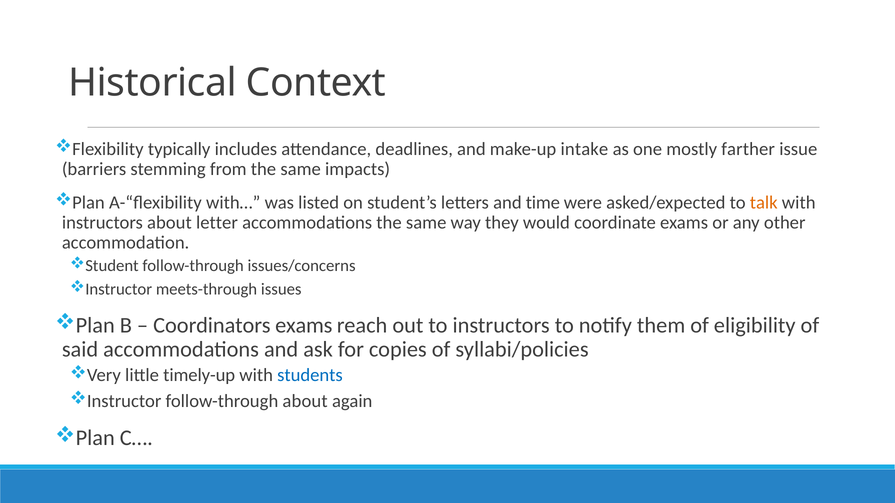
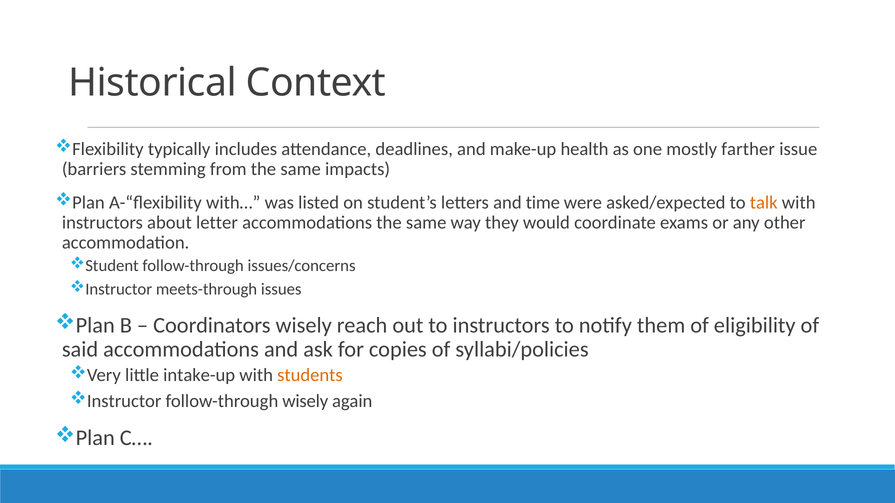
intake: intake -> health
Coordinators exams: exams -> wisely
timely-up: timely-up -> intake-up
students colour: blue -> orange
follow-through about: about -> wisely
